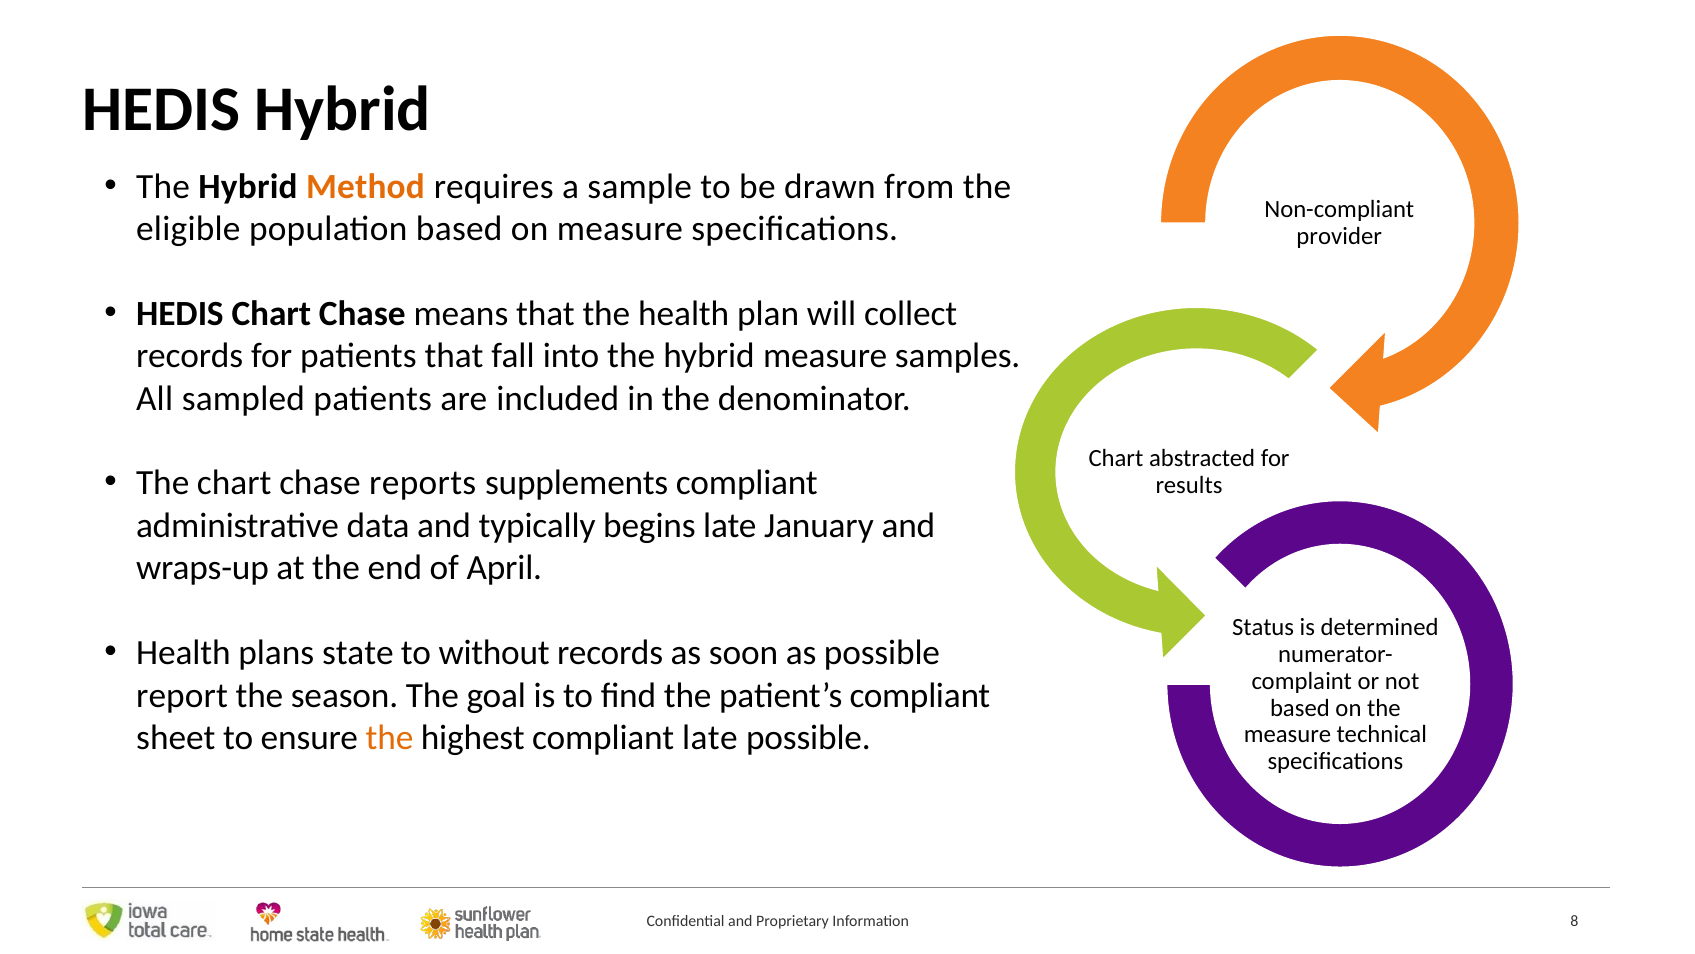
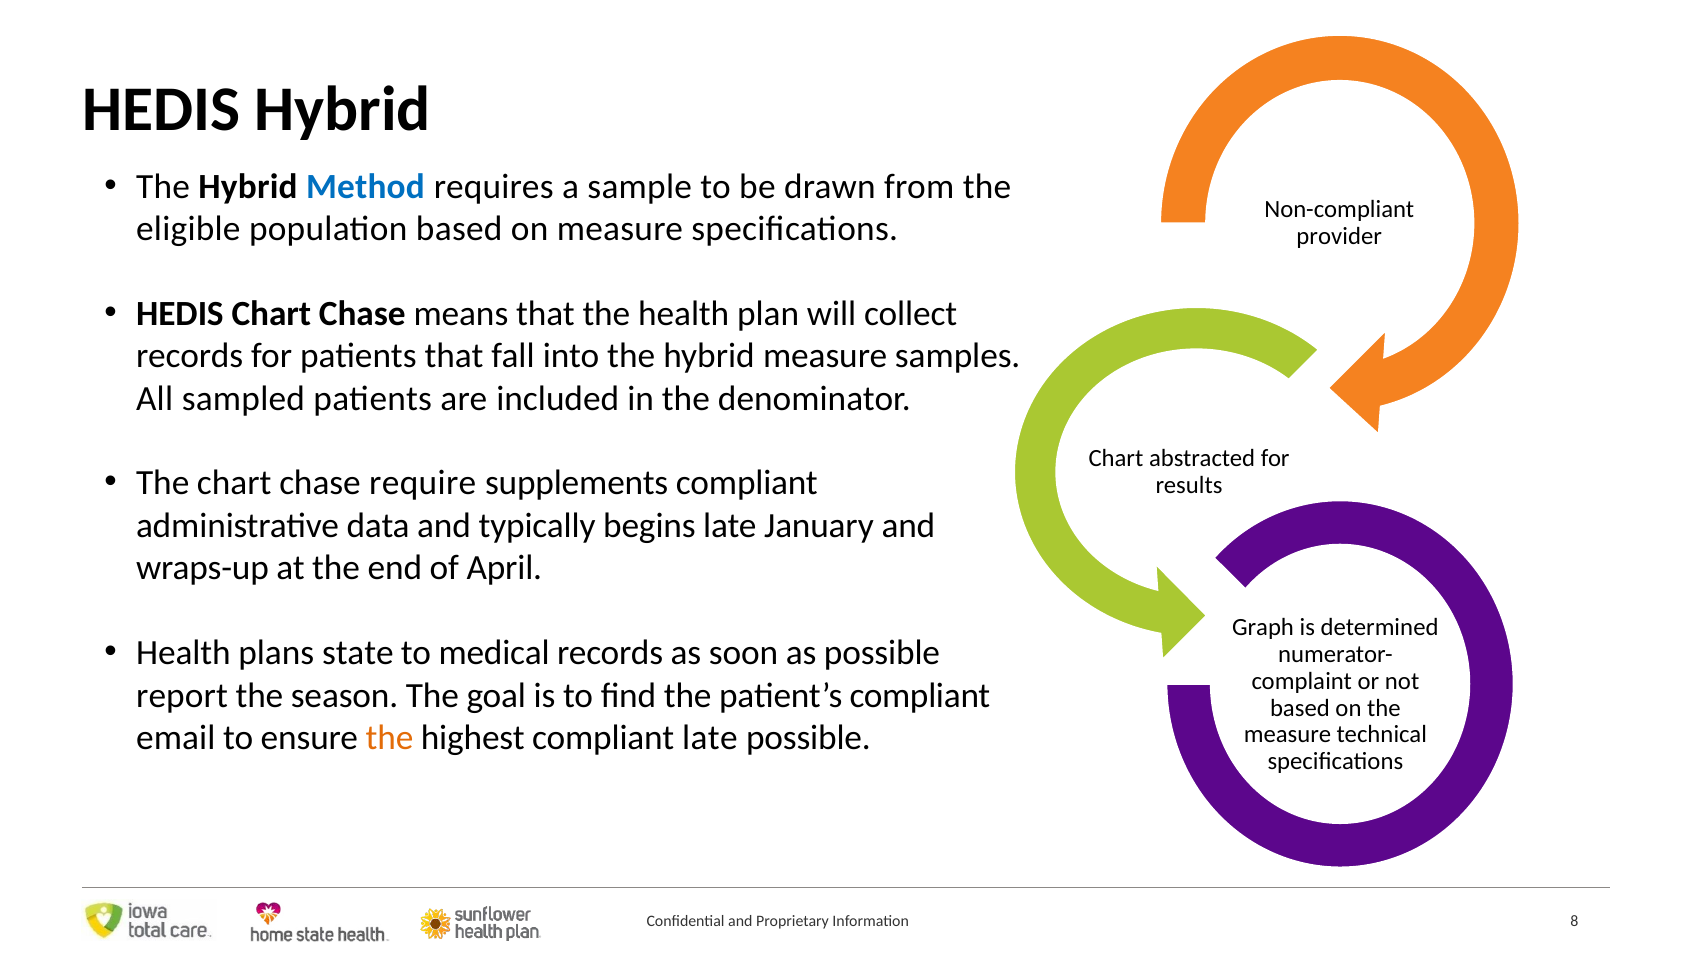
Method colour: orange -> blue
reports: reports -> require
Status: Status -> Graph
without: without -> medical
sheet: sheet -> email
